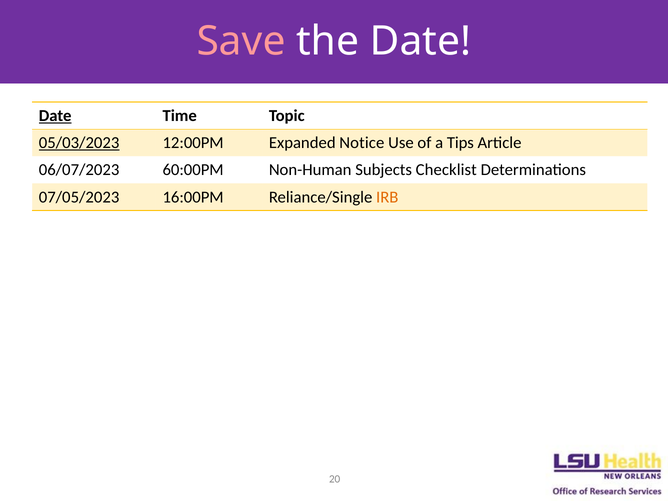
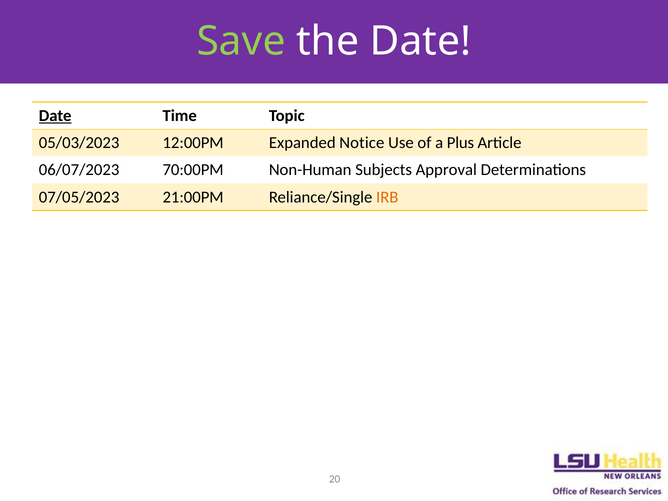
Save colour: pink -> light green
05/03/2023 underline: present -> none
Tips: Tips -> Plus
60:00PM: 60:00PM -> 70:00PM
Checklist: Checklist -> Approval
16:00PM: 16:00PM -> 21:00PM
